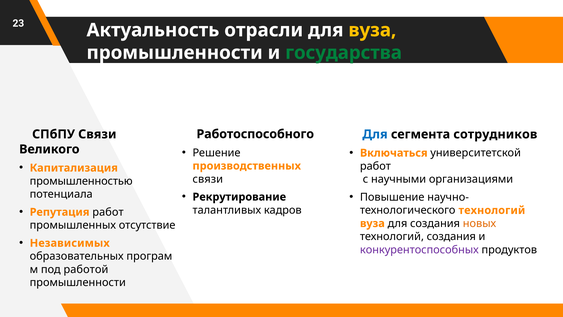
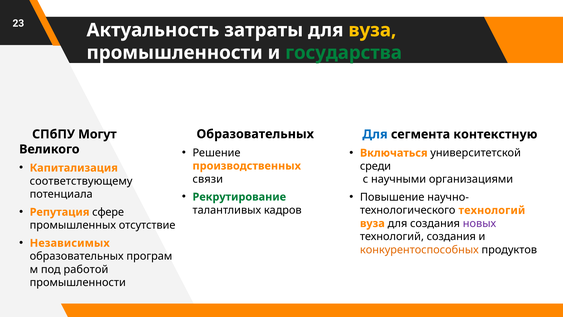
отрасли: отрасли -> затраты
Работоспособного at (255, 134): Работоспособного -> Образовательных
СПбПУ Связи: Связи -> Могут
сотрудников: сотрудников -> контекстную
работ at (375, 166): работ -> среди
промышленностью: промышленностью -> соответствующему
Рекрутирование colour: black -> green
Репутация работ: работ -> сфере
новых colour: orange -> purple
конкурентоспособных colour: purple -> orange
